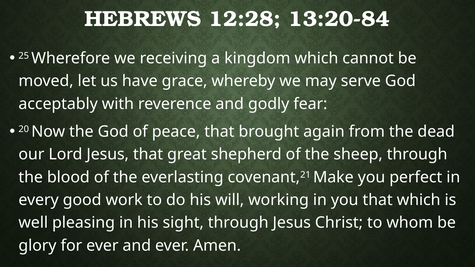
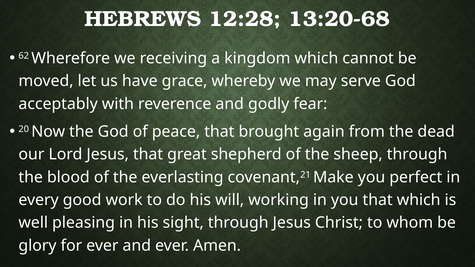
13:20-84: 13:20-84 -> 13:20-68
25: 25 -> 62
